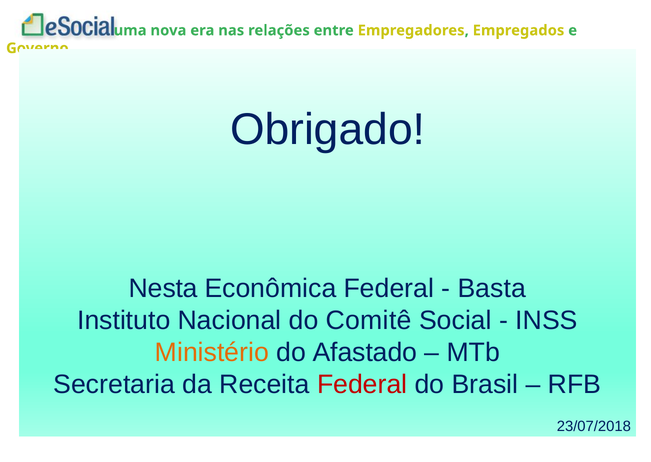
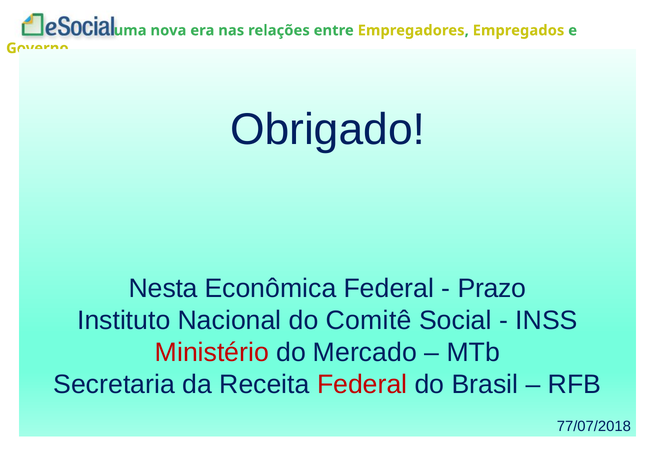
Basta: Basta -> Prazo
Ministério colour: orange -> red
Afastado: Afastado -> Mercado
23/07/2018: 23/07/2018 -> 77/07/2018
